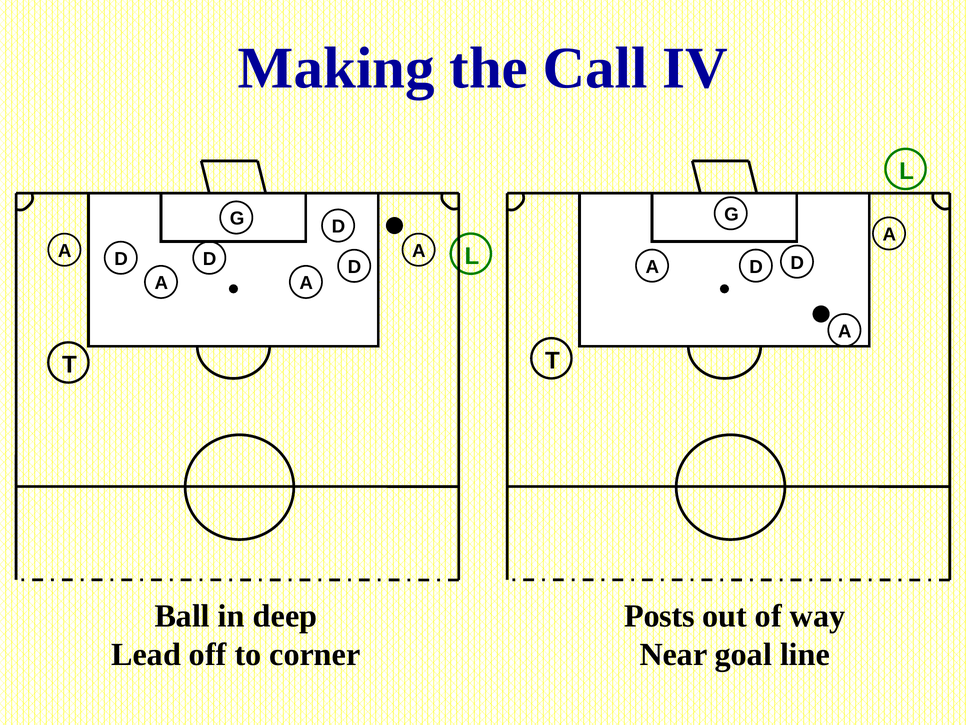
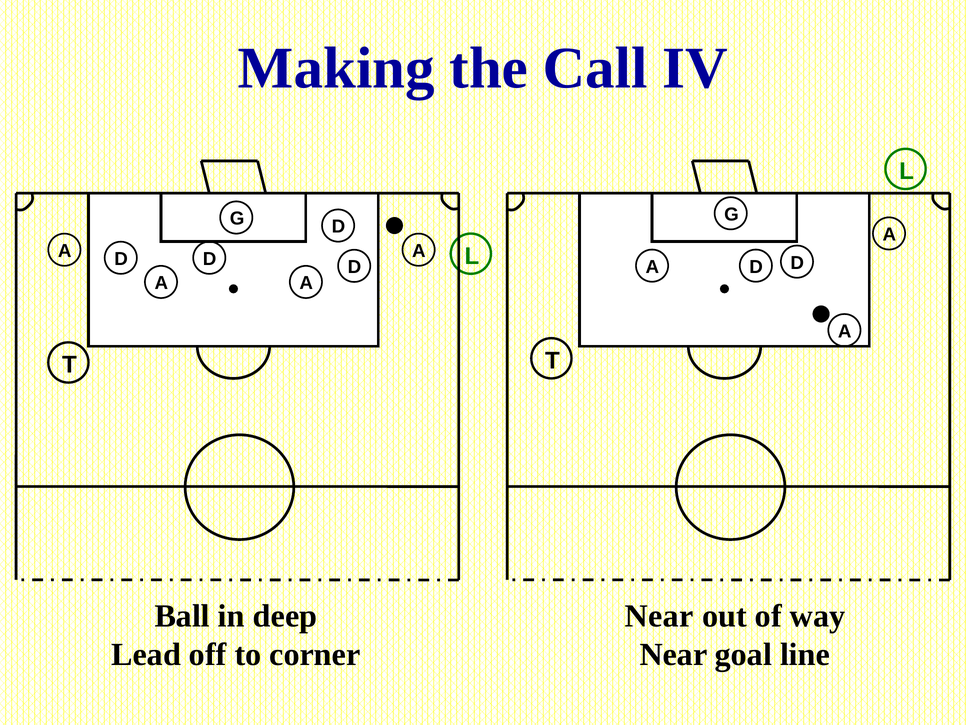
Posts at (659, 616): Posts -> Near
